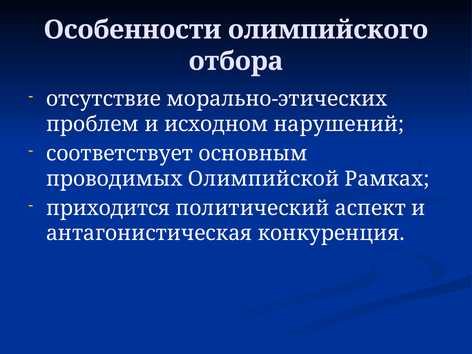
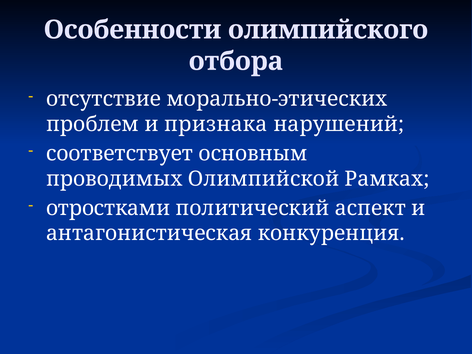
исходном: исходном -> признака
приходится: приходится -> отростками
